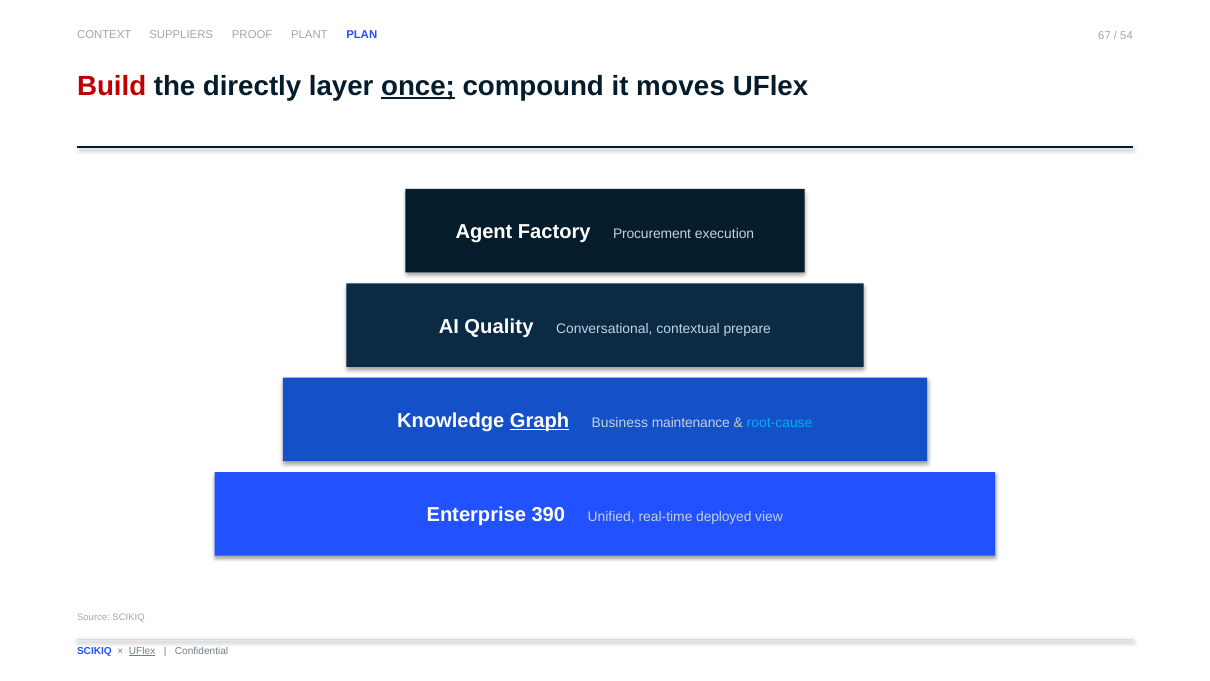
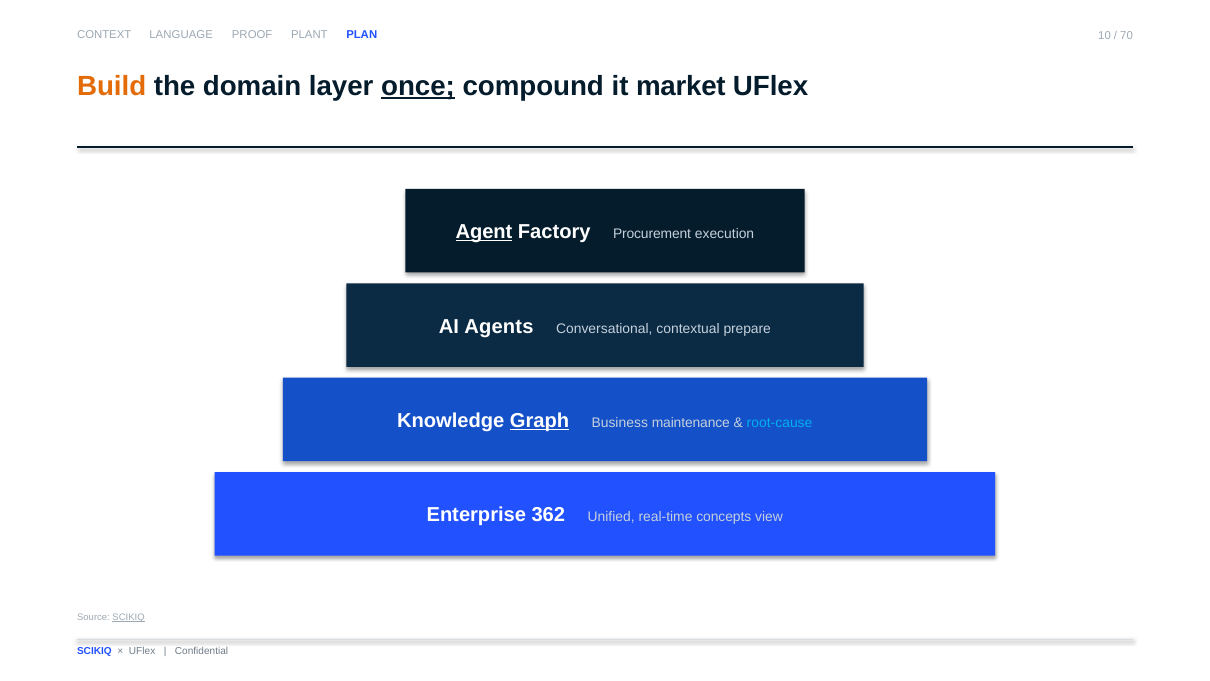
SUPPLIERS: SUPPLIERS -> LANGUAGE
67: 67 -> 10
54: 54 -> 70
Build colour: red -> orange
directly: directly -> domain
moves: moves -> market
Agent underline: none -> present
Quality: Quality -> Agents
390: 390 -> 362
deployed: deployed -> concepts
SCIKIQ at (129, 617) underline: none -> present
UFlex at (142, 651) underline: present -> none
